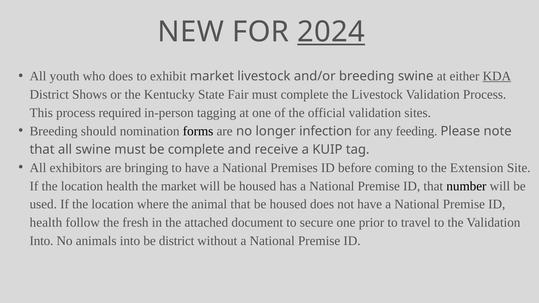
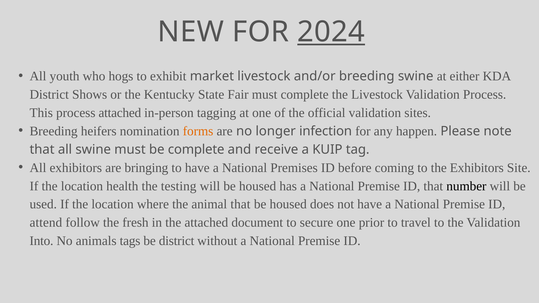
who does: does -> hogs
KDA underline: present -> none
process required: required -> attached
should: should -> heifers
forms colour: black -> orange
feeding: feeding -> happen
the Extension: Extension -> Exhibitors
the market: market -> testing
health at (46, 223): health -> attend
animals into: into -> tags
